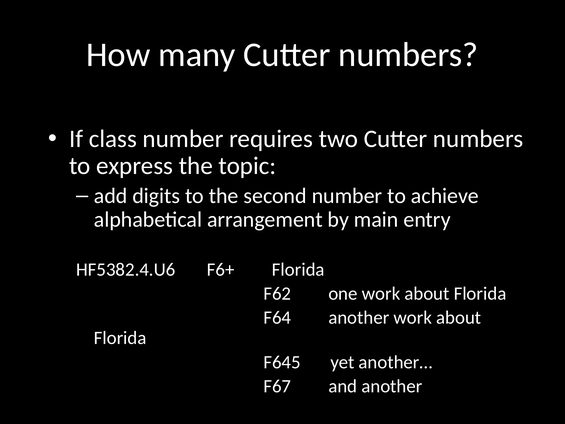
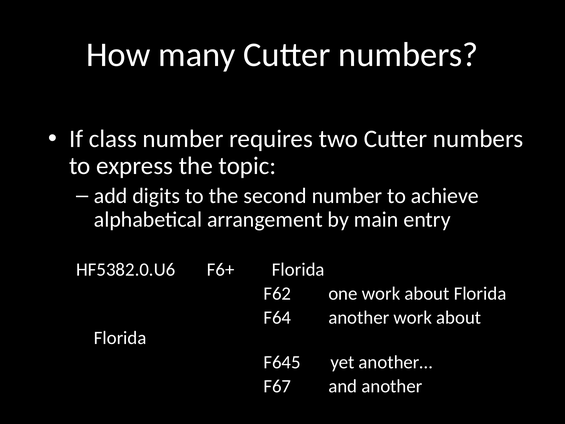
HF5382.4.U6: HF5382.4.U6 -> HF5382.0.U6
